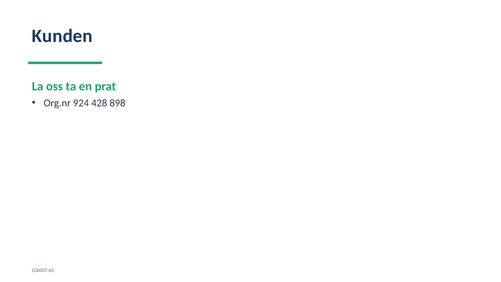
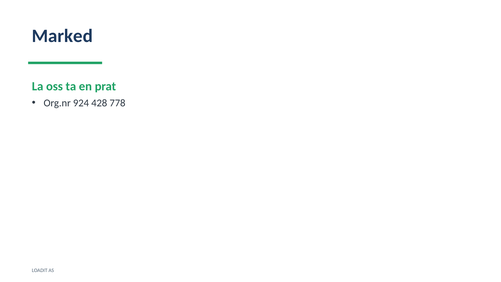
Kunden: Kunden -> Marked
898: 898 -> 778
